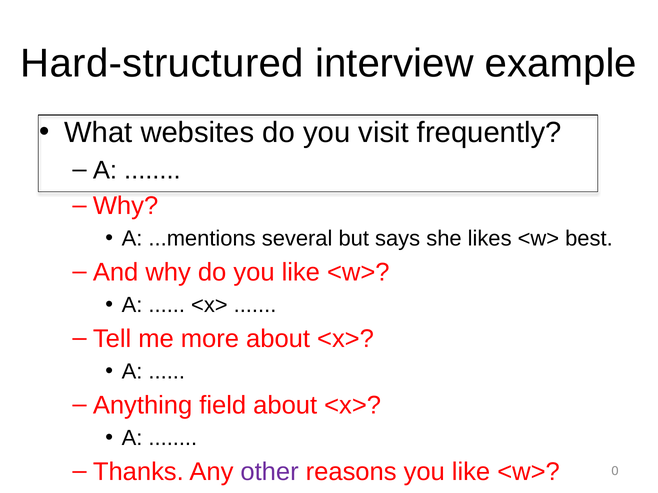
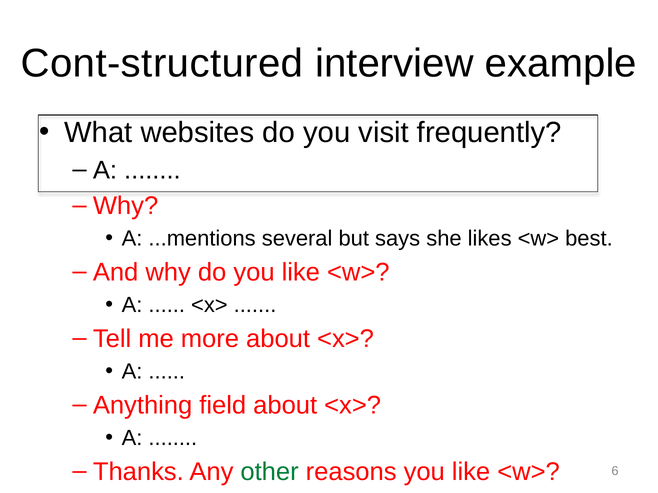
Hard-structured: Hard-structured -> Cont-structured
other colour: purple -> green
0: 0 -> 6
